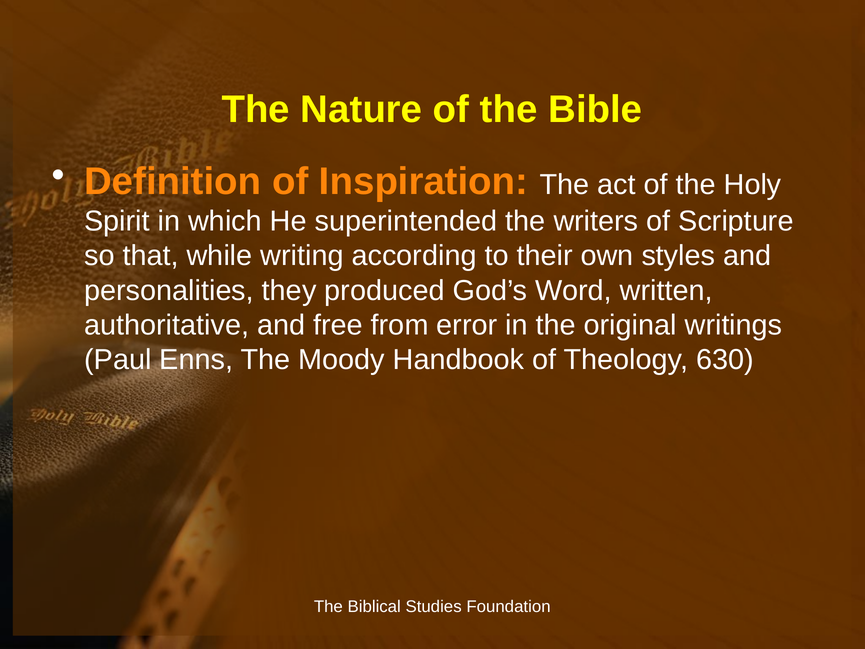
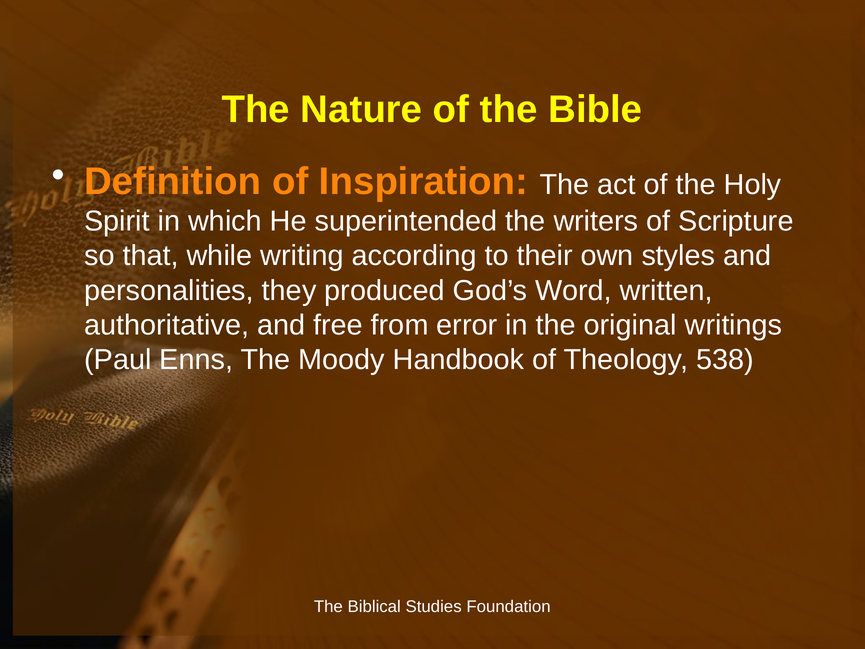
630: 630 -> 538
